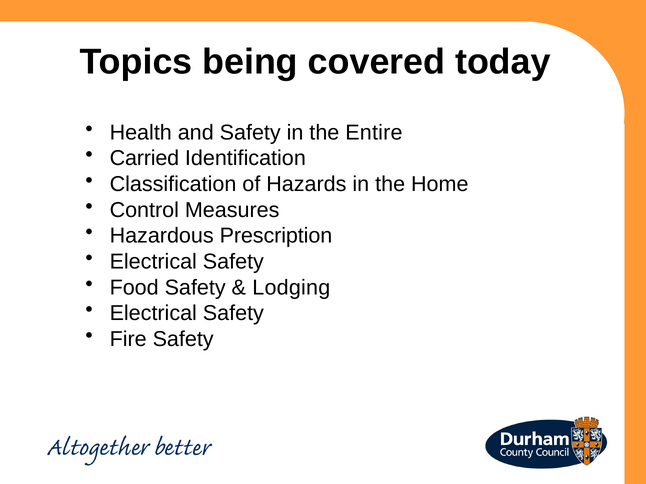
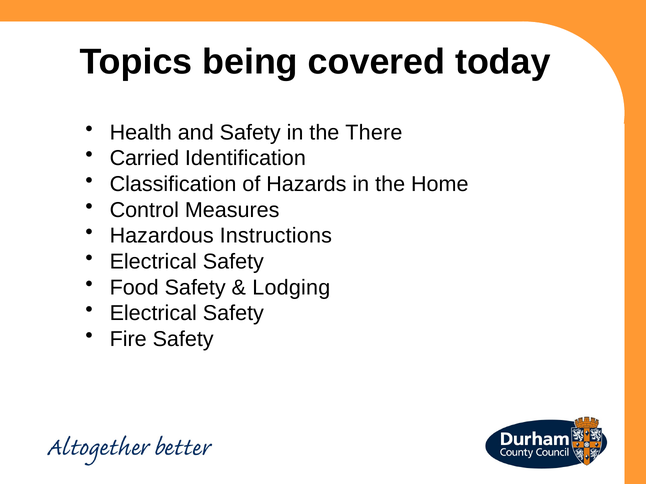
Entire: Entire -> There
Prescription: Prescription -> Instructions
